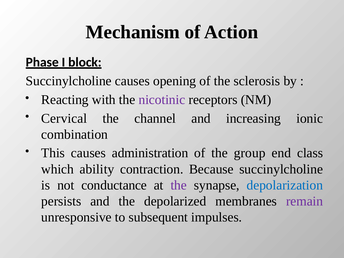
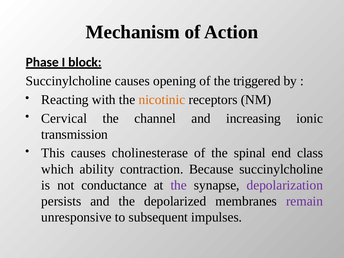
sclerosis: sclerosis -> triggered
nicotinic colour: purple -> orange
combination: combination -> transmission
administration: administration -> cholinesterase
group: group -> spinal
depolarization colour: blue -> purple
